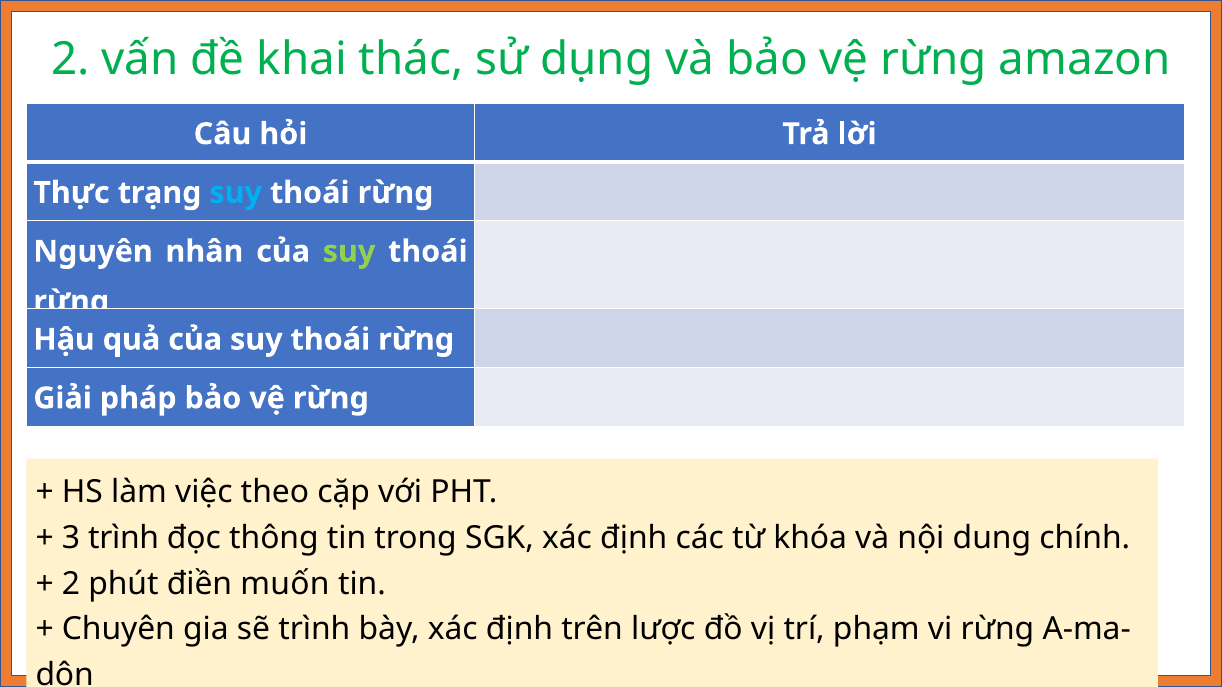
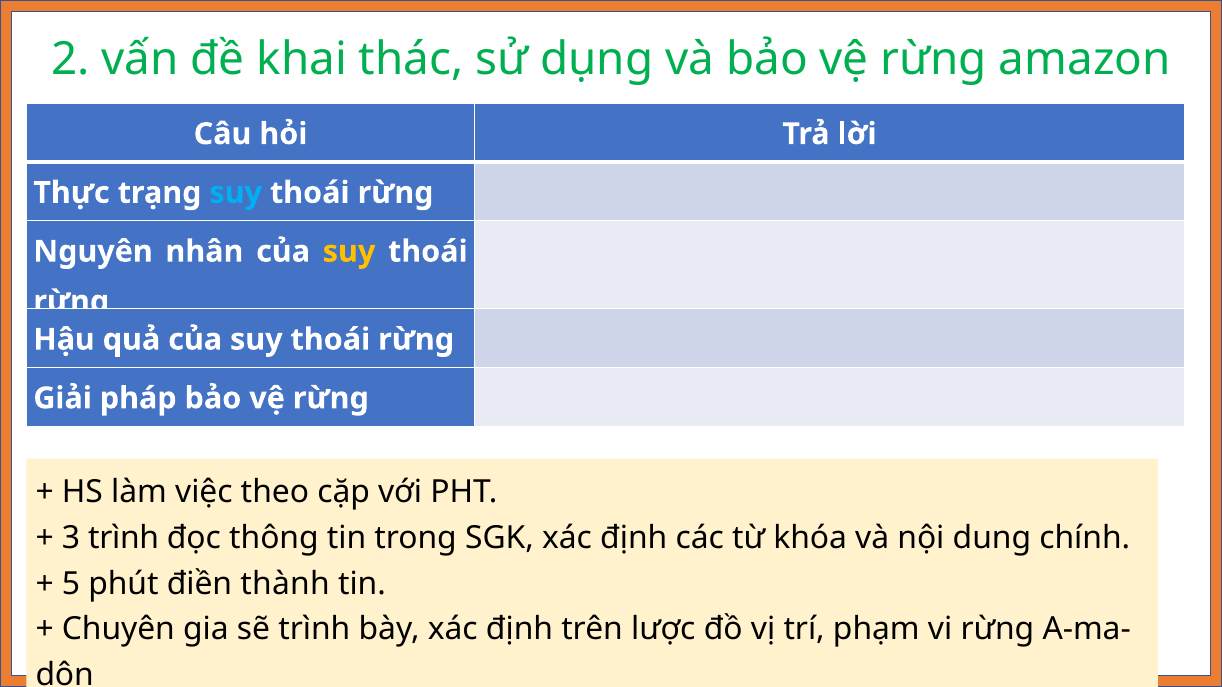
suy at (349, 252) colour: light green -> yellow
2 at (71, 584): 2 -> 5
muốn: muốn -> thành
